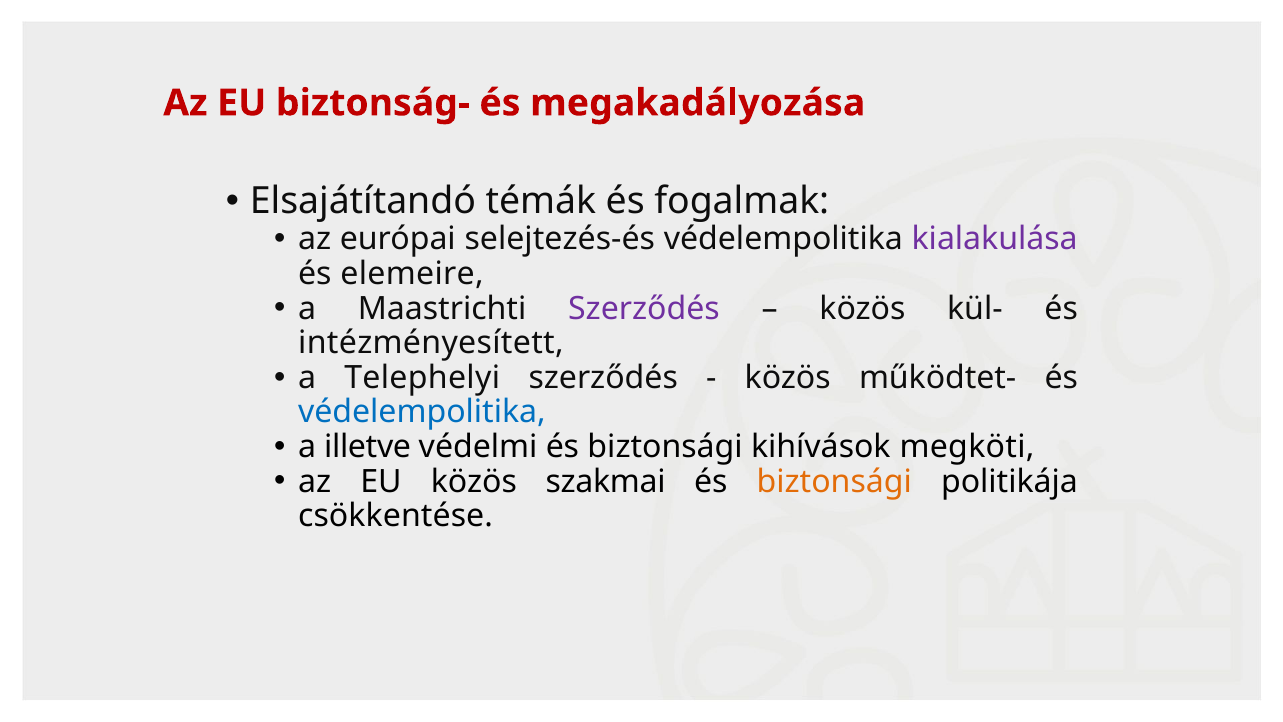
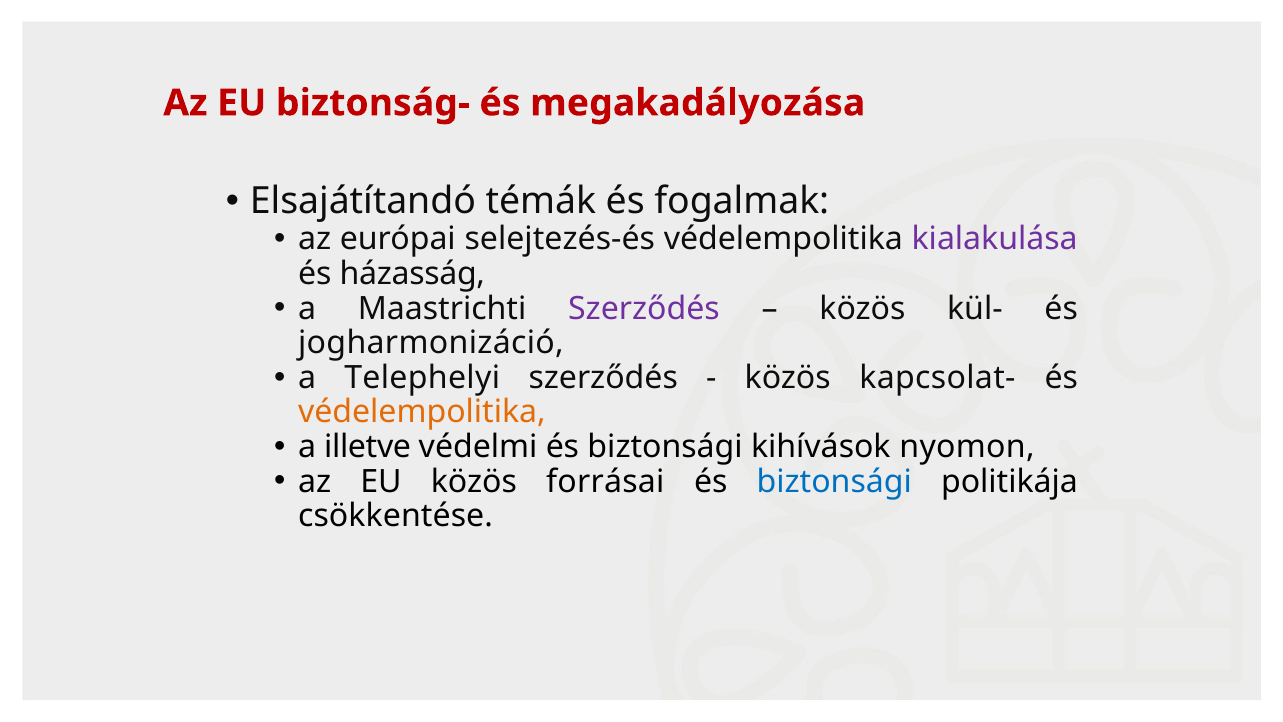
elemeire: elemeire -> házasság
intézményesített: intézményesített -> jogharmonizáció
működtet-: működtet- -> kapcsolat-
védelempolitika at (422, 412) colour: blue -> orange
megköti: megköti -> nyomon
szakmai: szakmai -> forrásai
biztonsági at (834, 481) colour: orange -> blue
